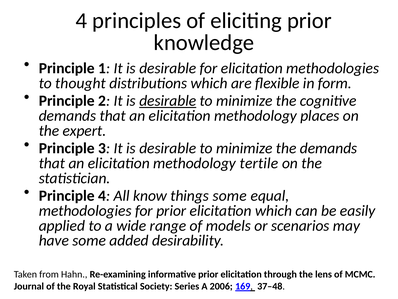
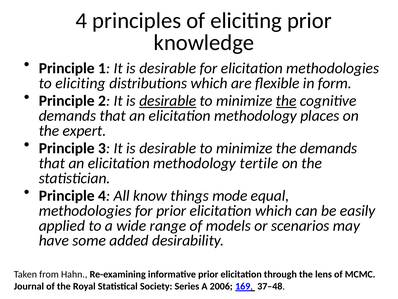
to thought: thought -> eliciting
the at (286, 101) underline: none -> present
things some: some -> mode
